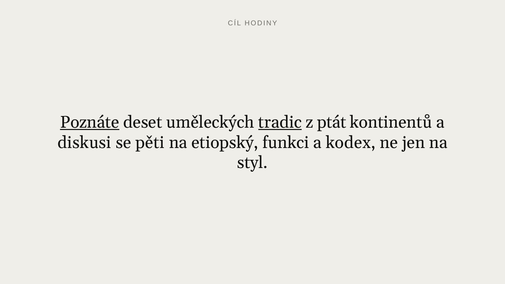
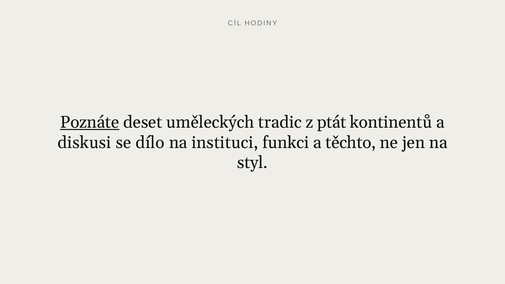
tradic underline: present -> none
pěti: pěti -> dílo
etiopský: etiopský -> instituci
kodex: kodex -> těchto
